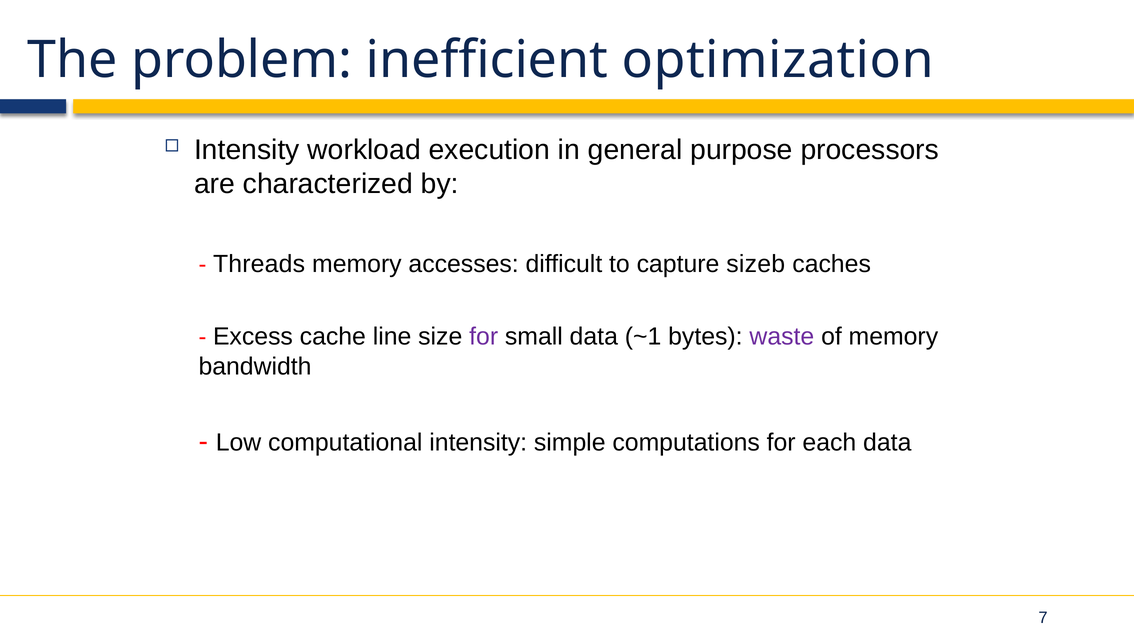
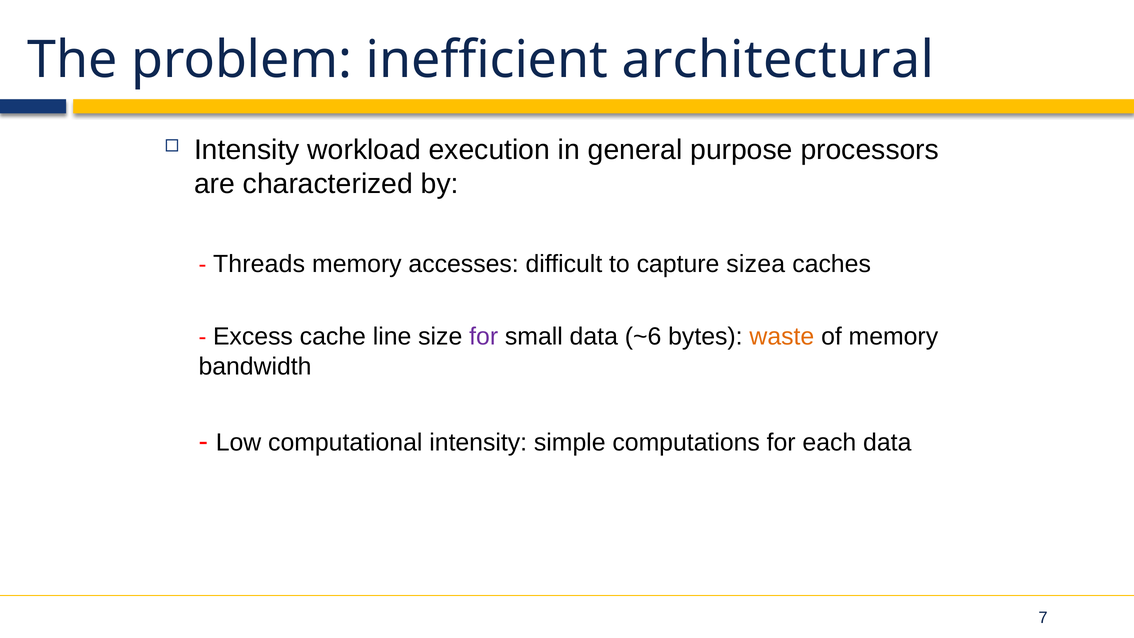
optimization: optimization -> architectural
sizeb: sizeb -> sizea
~1: ~1 -> ~6
waste colour: purple -> orange
